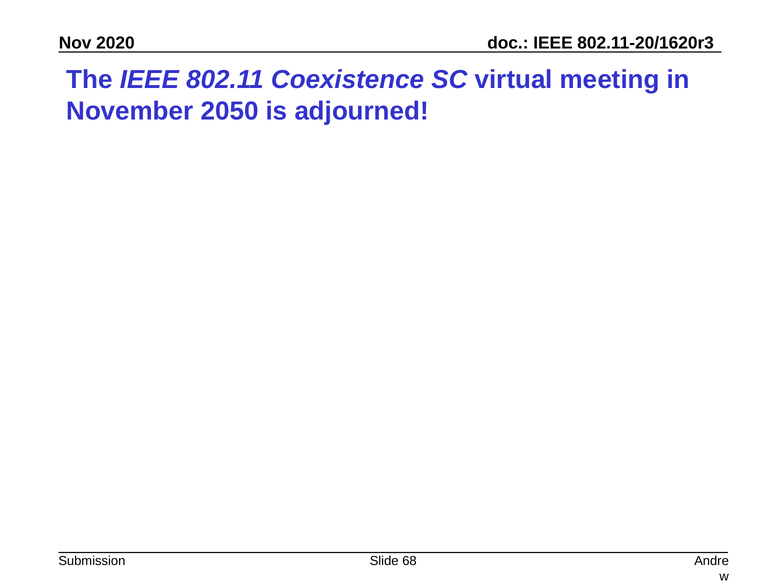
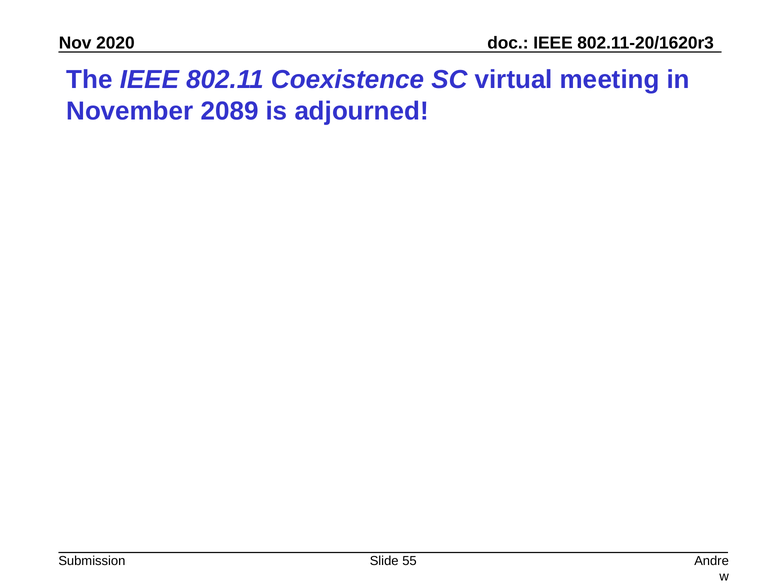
2050: 2050 -> 2089
68: 68 -> 55
